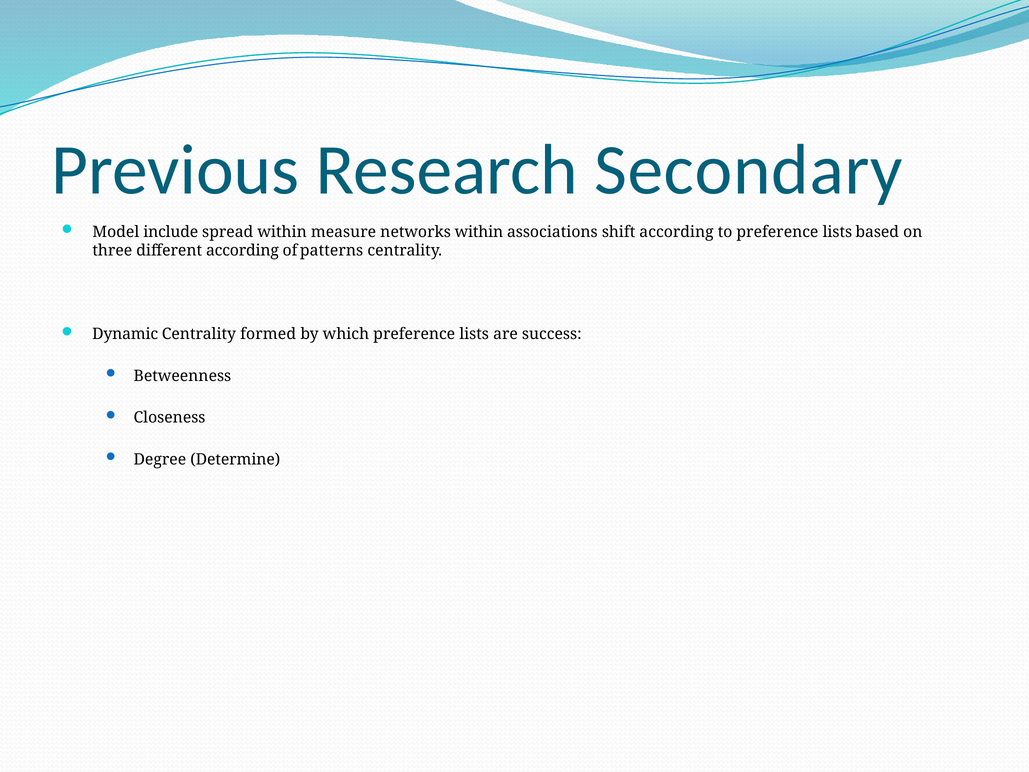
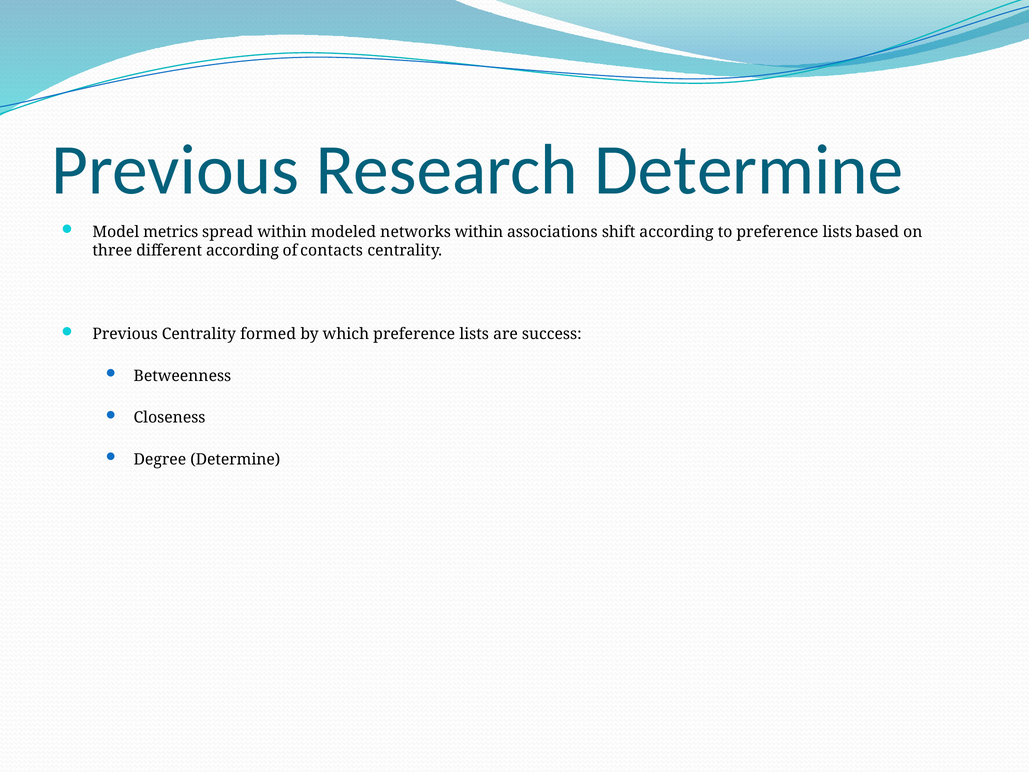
Research Secondary: Secondary -> Determine
include: include -> metrics
measure: measure -> modeled
patterns: patterns -> contacts
Dynamic at (125, 334): Dynamic -> Previous
